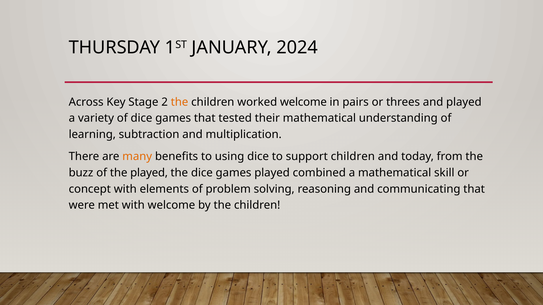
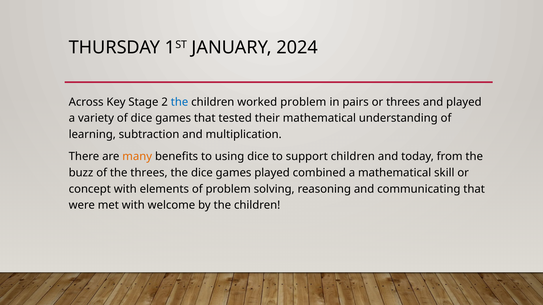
the at (180, 102) colour: orange -> blue
worked welcome: welcome -> problem
the played: played -> threes
